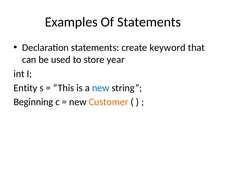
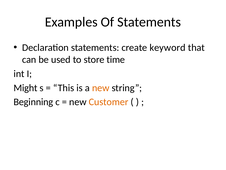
year: year -> time
Entity: Entity -> Might
new at (101, 88) colour: blue -> orange
